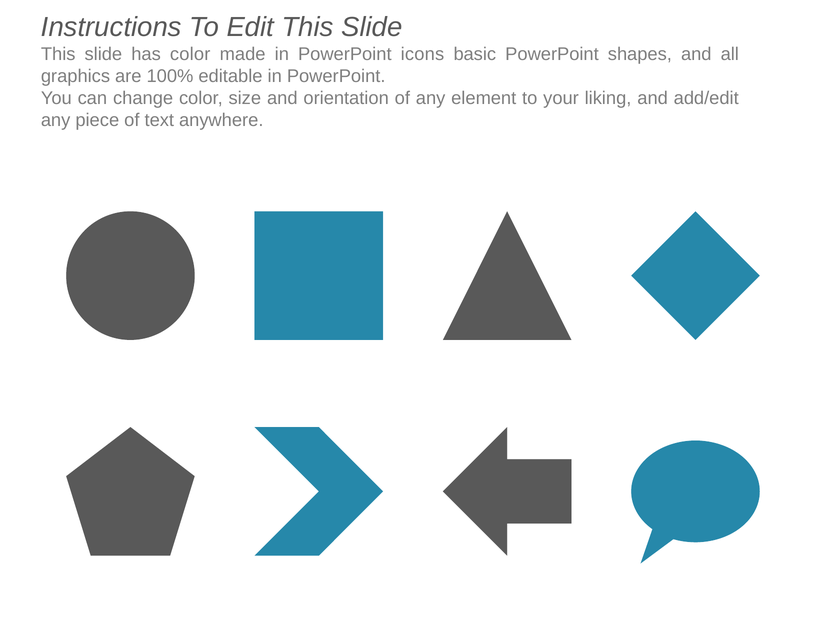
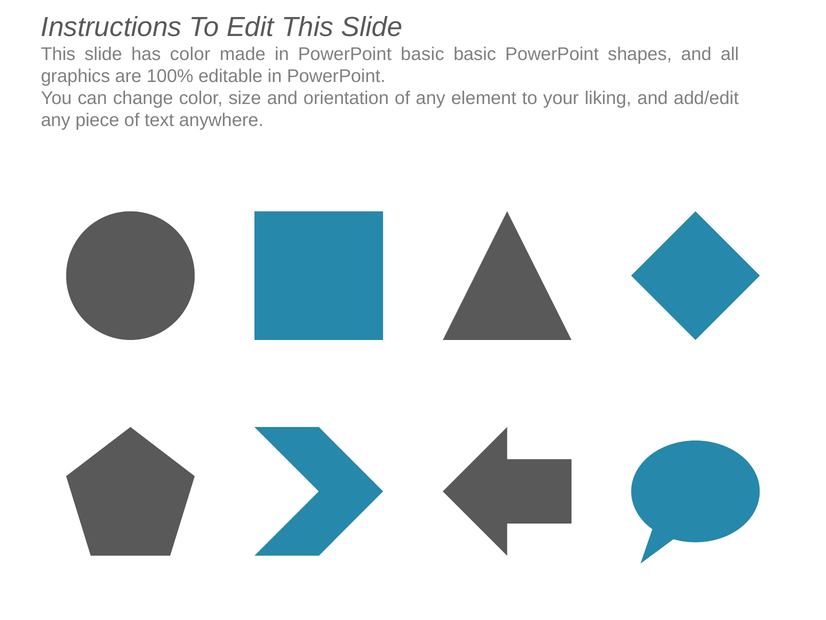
PowerPoint icons: icons -> basic
